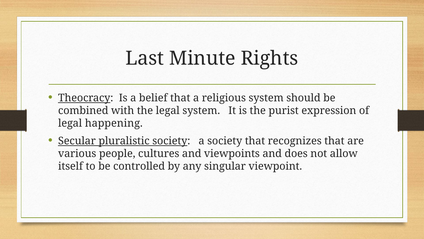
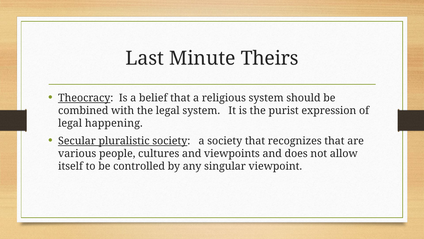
Rights: Rights -> Theirs
